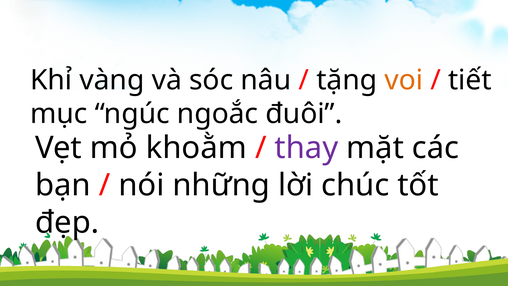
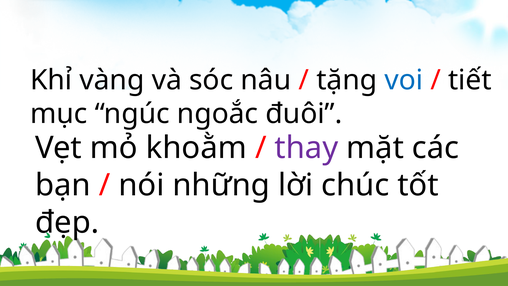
voi colour: orange -> blue
